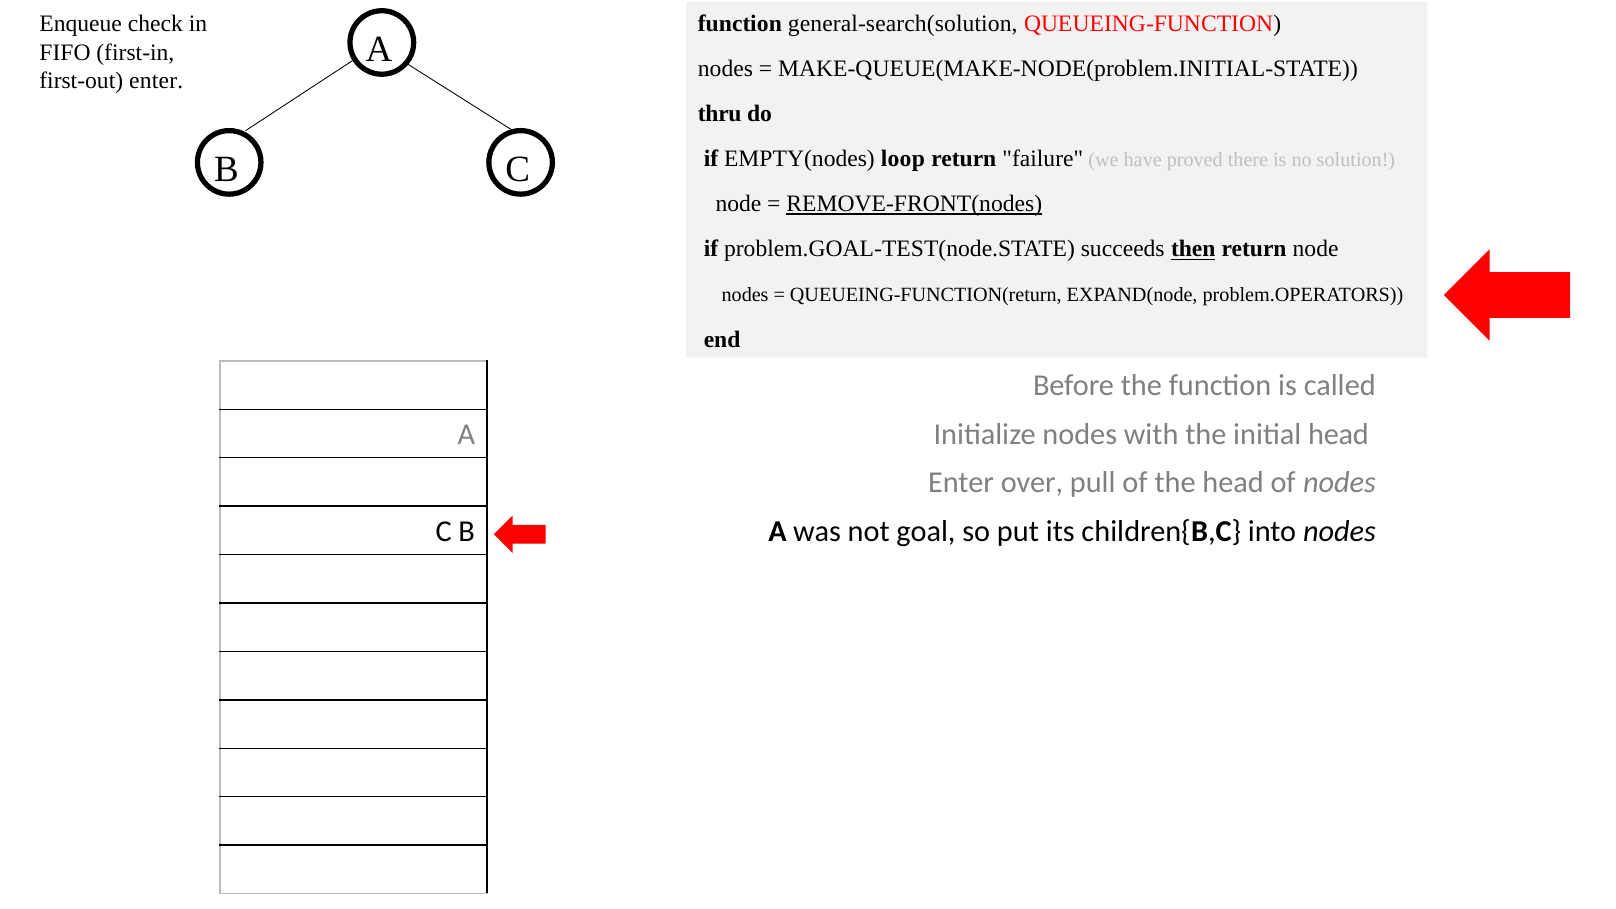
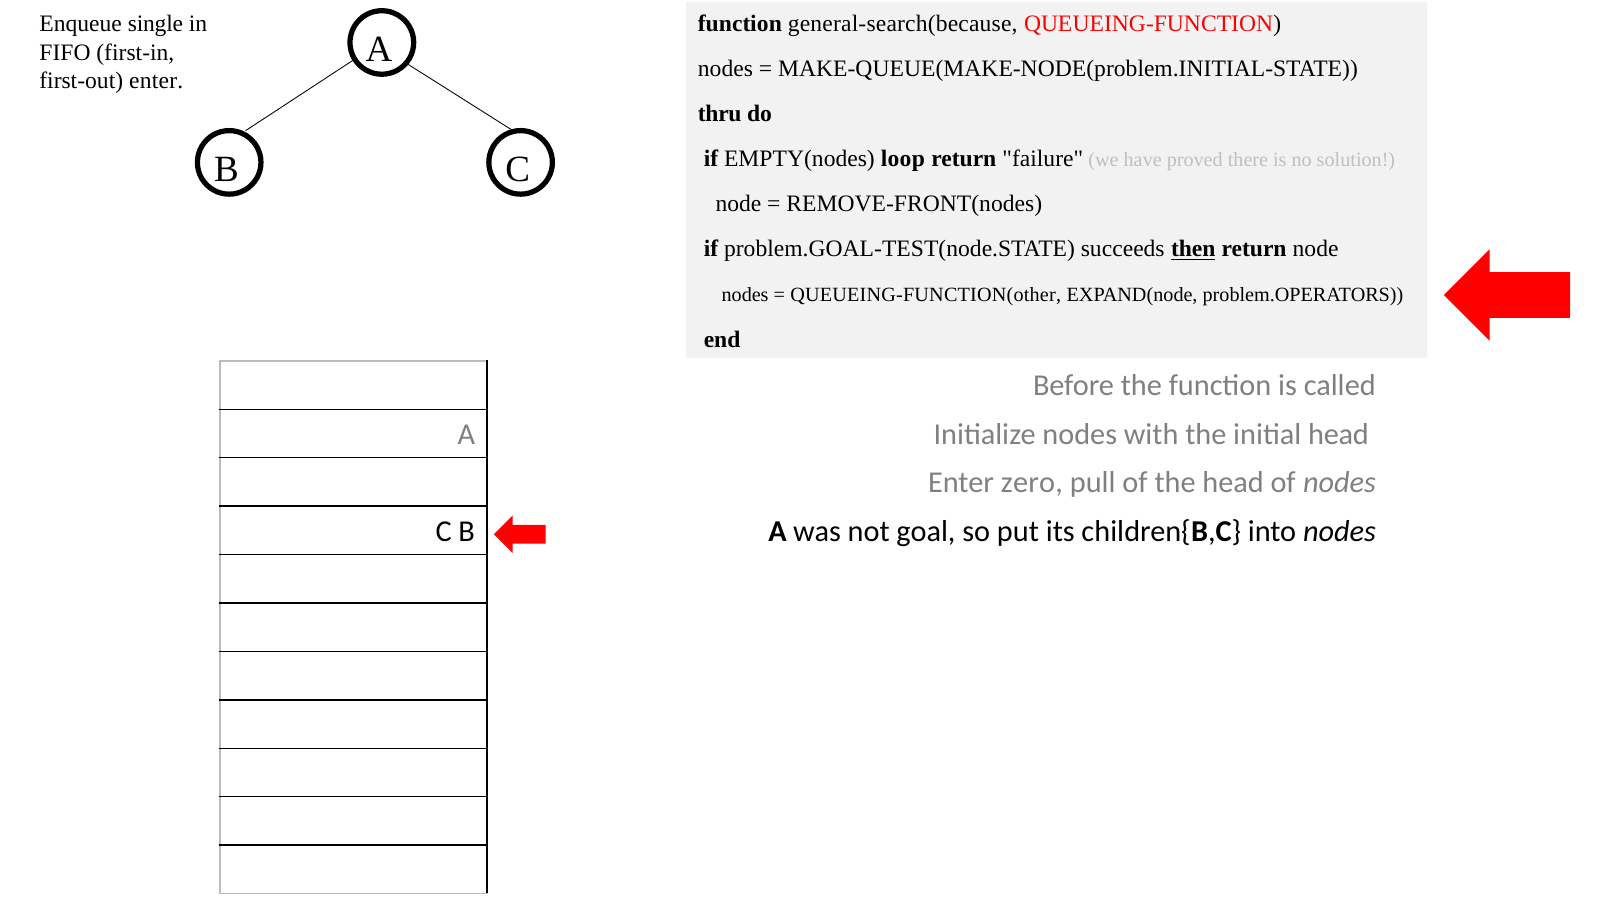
general-search(solution: general-search(solution -> general-search(because
check: check -> single
REMOVE-FRONT(nodes underline: present -> none
QUEUEING-FUNCTION(return: QUEUEING-FUNCTION(return -> QUEUEING-FUNCTION(other
over: over -> zero
